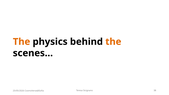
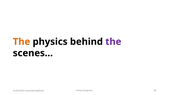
the at (113, 42) colour: orange -> purple
